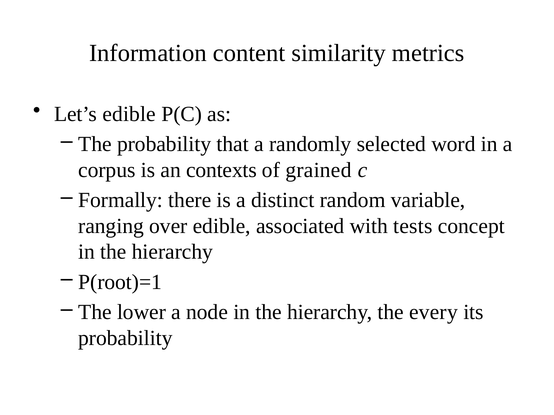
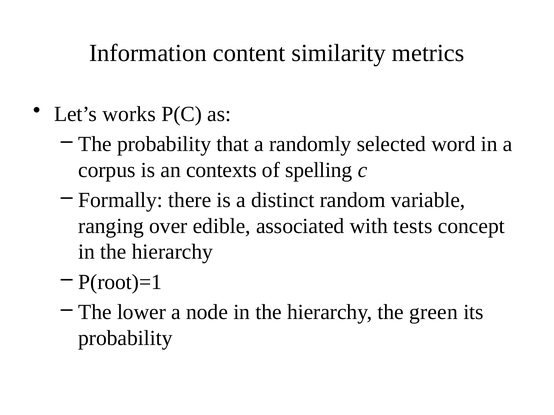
Let’s edible: edible -> works
grained: grained -> spelling
every: every -> green
